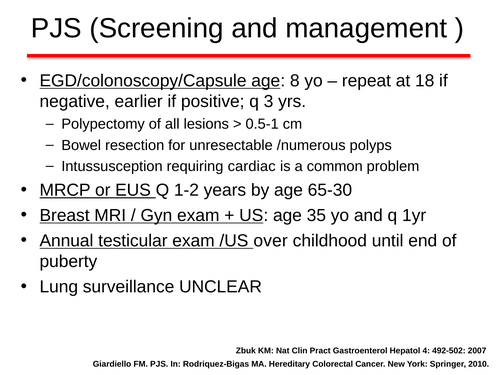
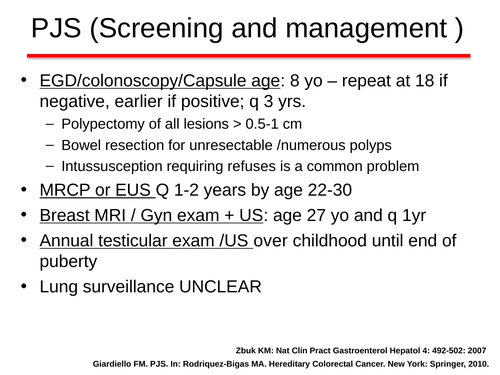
cardiac: cardiac -> refuses
65-30: 65-30 -> 22-30
35: 35 -> 27
